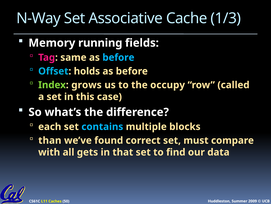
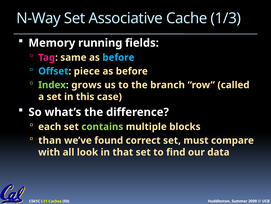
holds: holds -> piece
occupy: occupy -> branch
contains colour: light blue -> light green
gets: gets -> look
